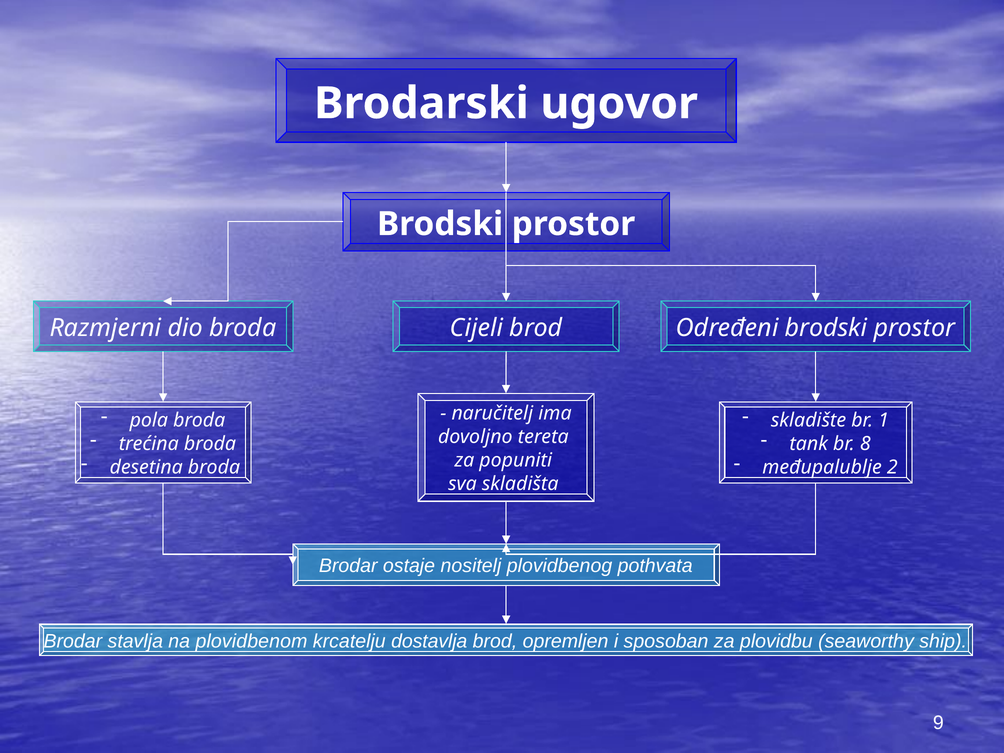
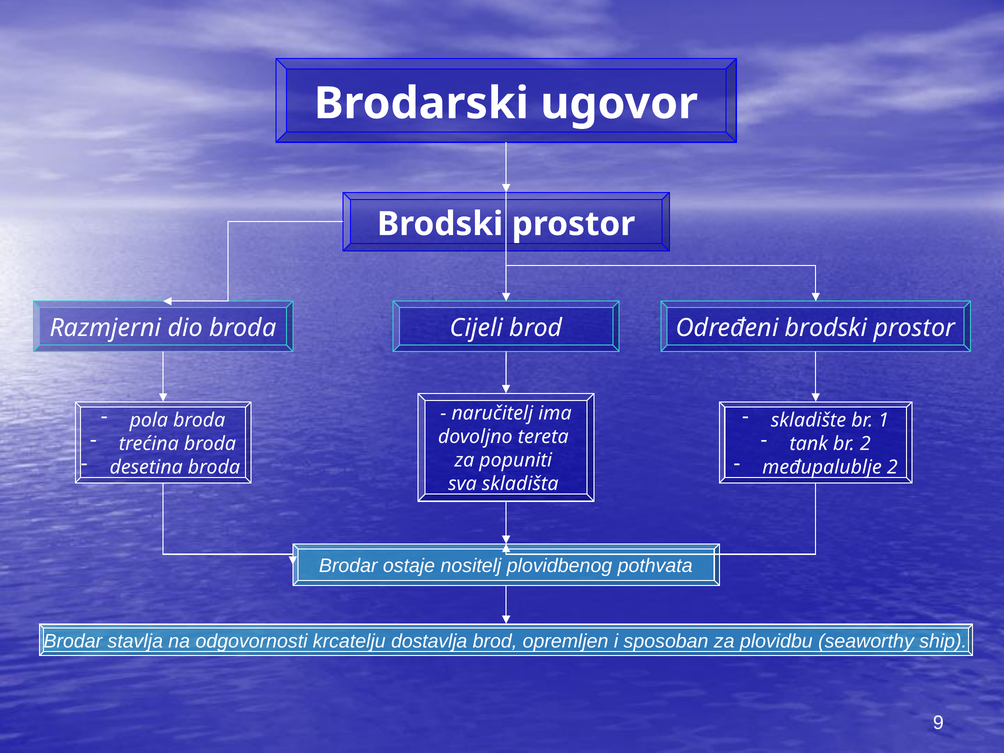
br 8: 8 -> 2
plovidbenom: plovidbenom -> odgovornosti
